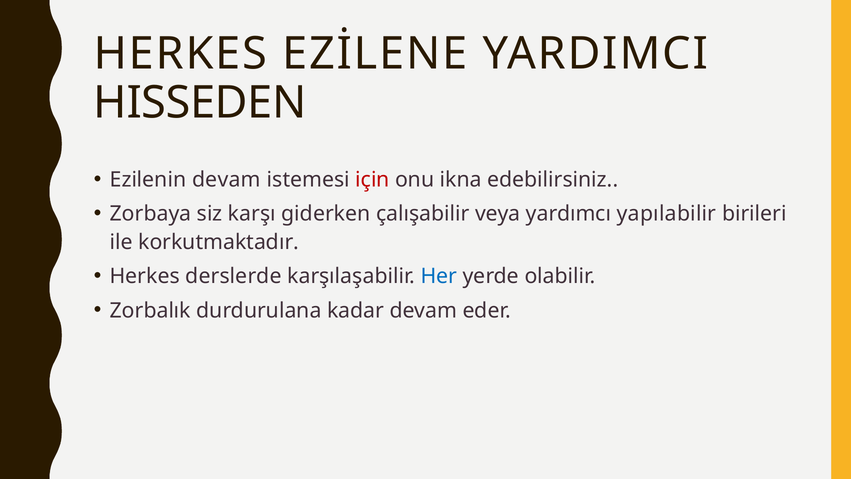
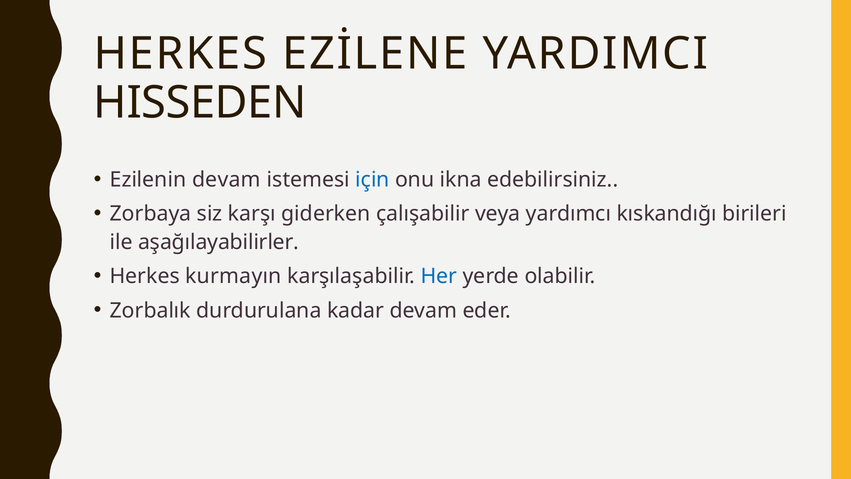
için colour: red -> blue
yapılabilir: yapılabilir -> kıskandığı
korkutmaktadır: korkutmaktadır -> aşağılayabilirler
derslerde: derslerde -> kurmayın
